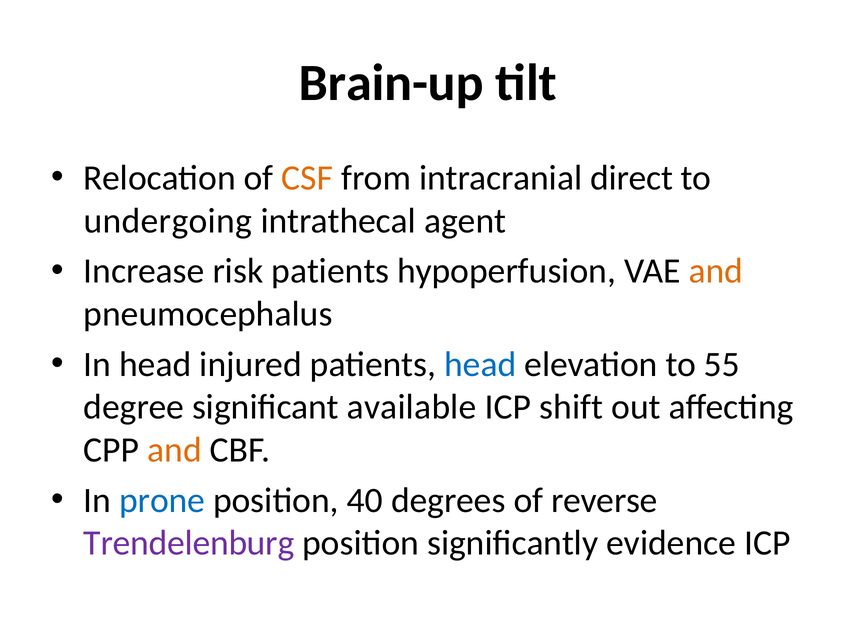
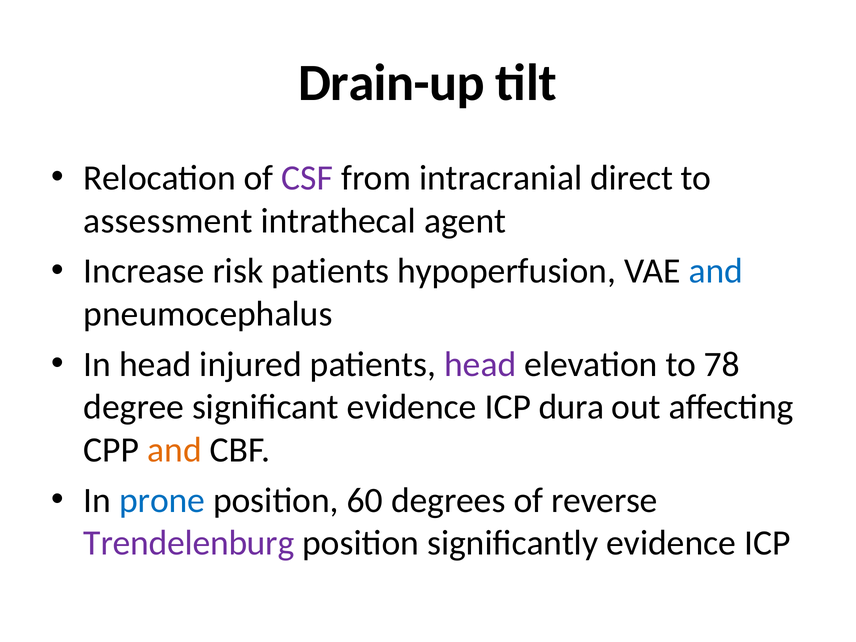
Brain-up: Brain-up -> Drain-up
CSF colour: orange -> purple
undergoing: undergoing -> assessment
and at (716, 271) colour: orange -> blue
head at (480, 364) colour: blue -> purple
55: 55 -> 78
significant available: available -> evidence
shift: shift -> dura
40: 40 -> 60
